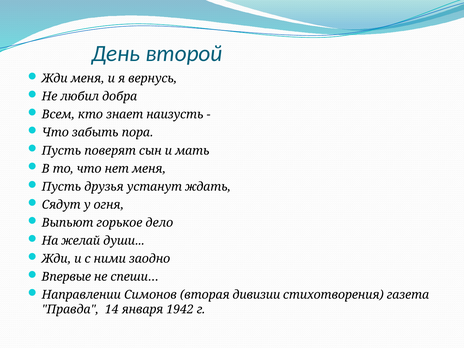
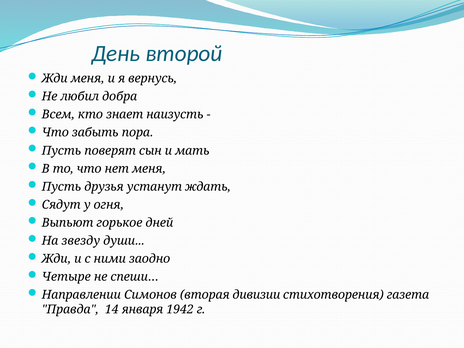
дело: дело -> дней
желай: желай -> звезду
Впервые: Впервые -> Четыре
